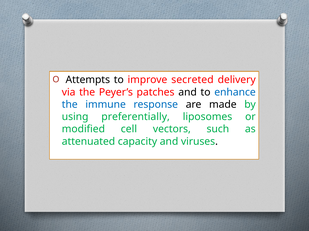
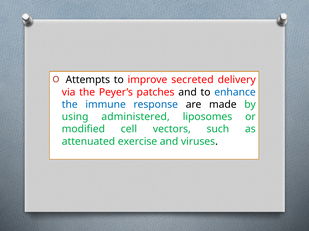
preferentially: preferentially -> administered
capacity: capacity -> exercise
